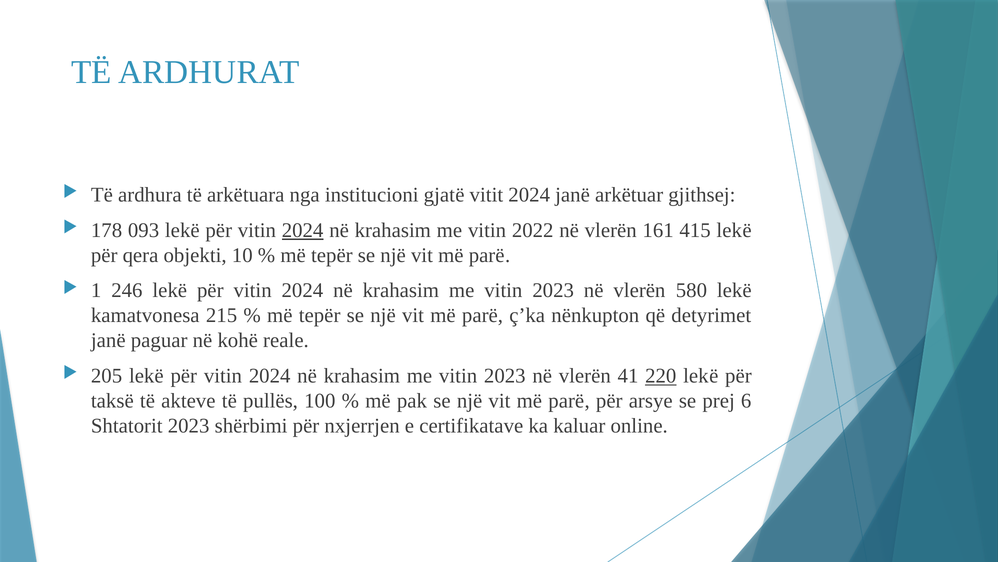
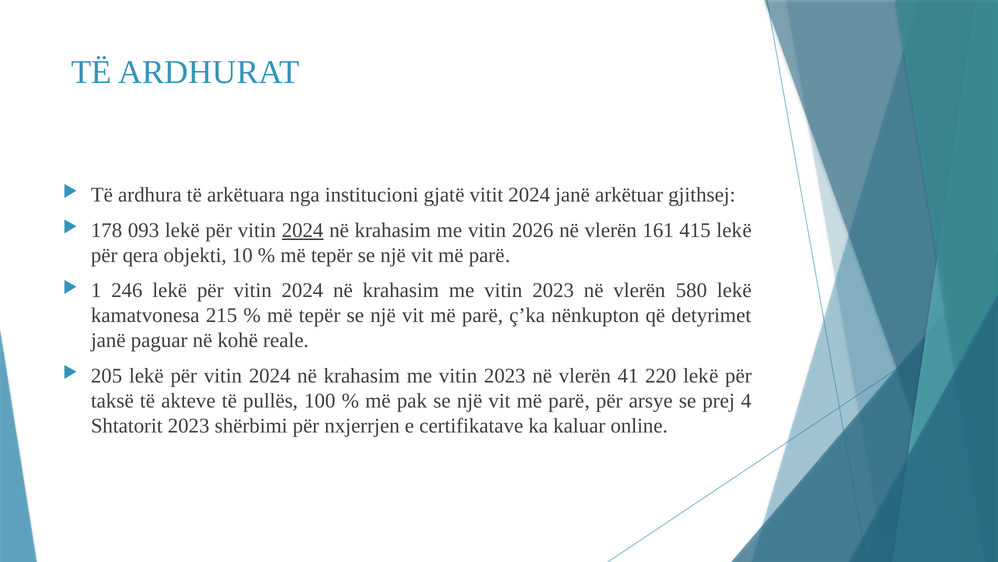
2022: 2022 -> 2026
220 underline: present -> none
6: 6 -> 4
